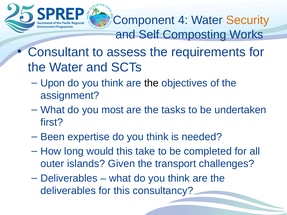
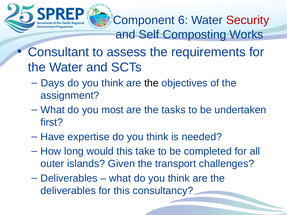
4: 4 -> 6
Security colour: orange -> red
Upon: Upon -> Days
Been: Been -> Have
